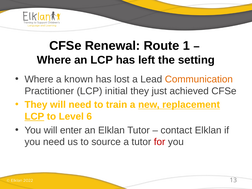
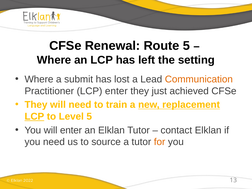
Route 1: 1 -> 5
known: known -> submit
LCP initial: initial -> enter
Level 6: 6 -> 5
for colour: red -> orange
